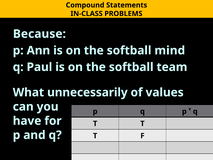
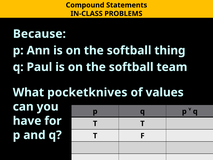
mind: mind -> thing
unnecessarily: unnecessarily -> pocketknives
